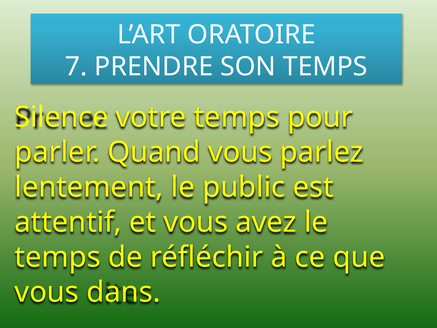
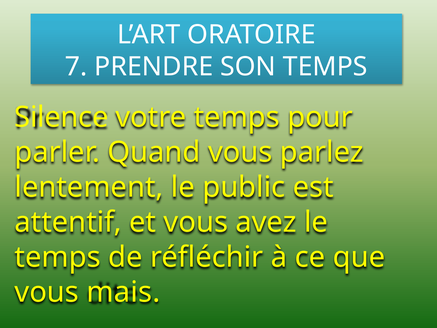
dans: dans -> mais
